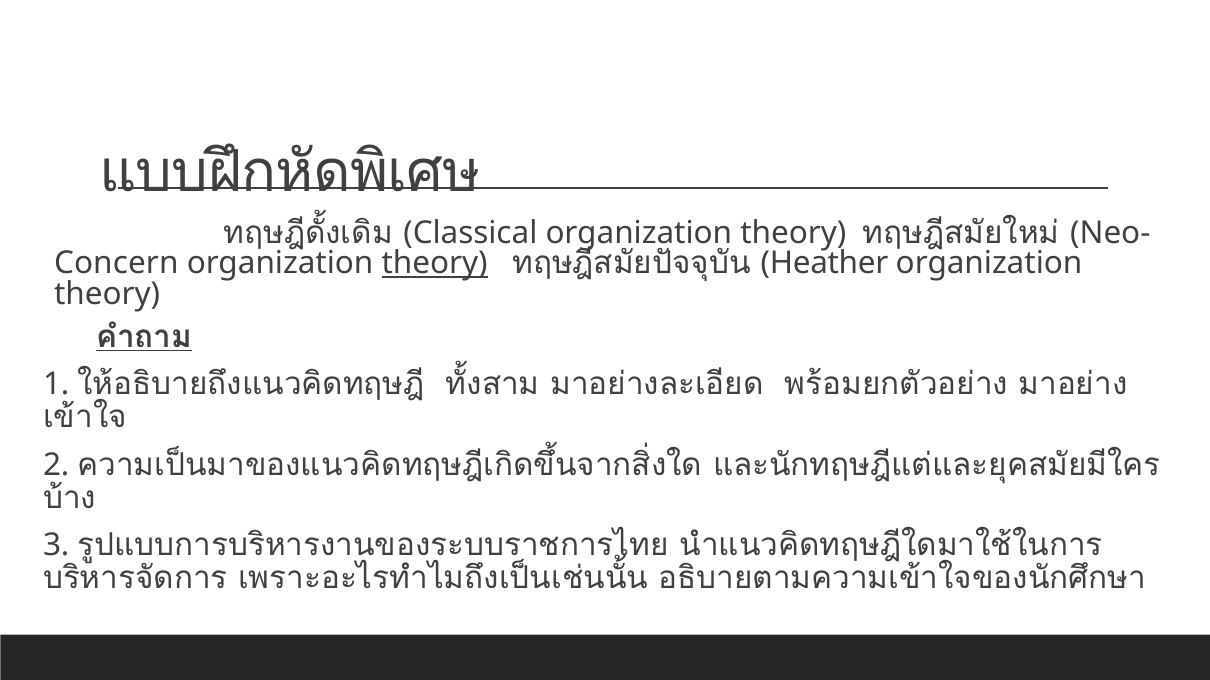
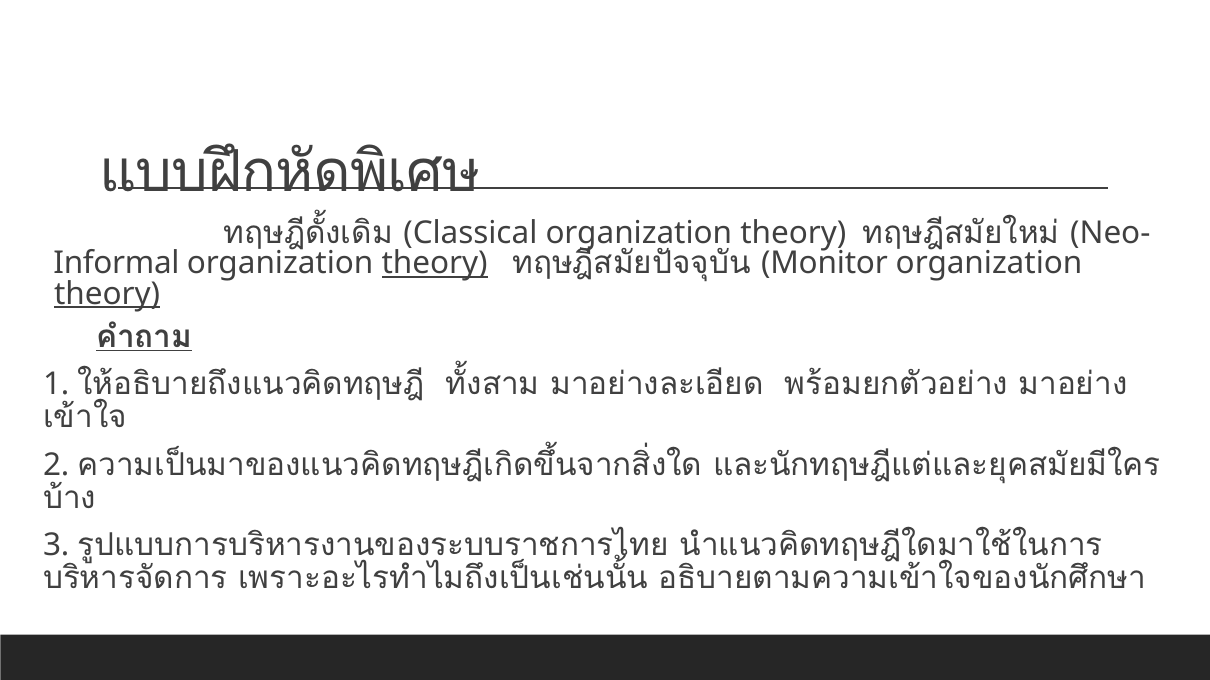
Concern: Concern -> Informal
Heather: Heather -> Monitor
theory at (107, 294) underline: none -> present
